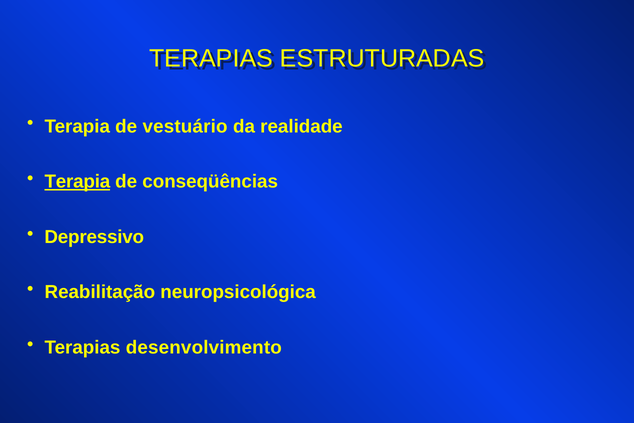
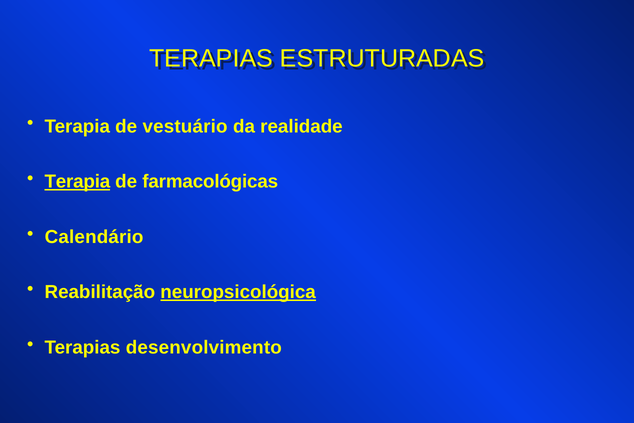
conseqüências: conseqüências -> farmacológicas
Depressivo: Depressivo -> Calendário
neuropsicológica underline: none -> present
